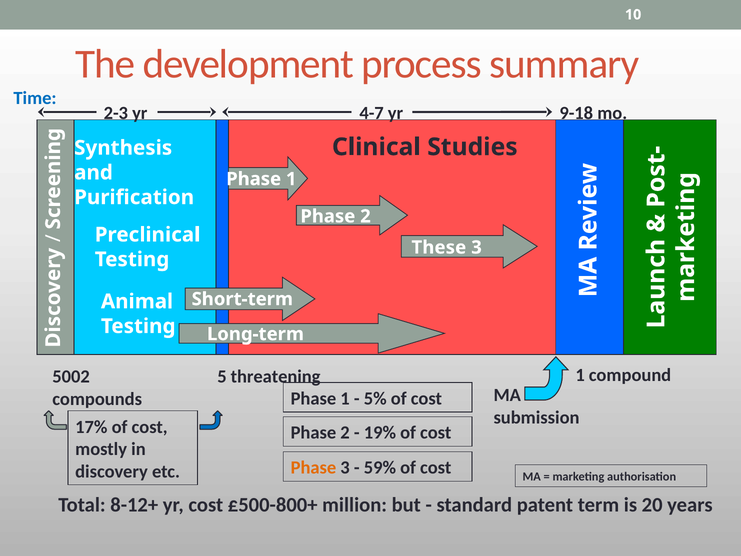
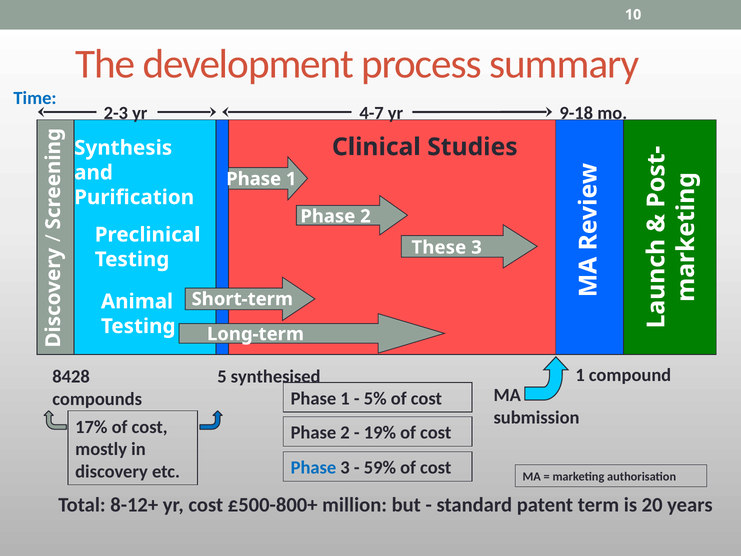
5002: 5002 -> 8428
threatening: threatening -> synthesised
Phase at (313, 468) colour: orange -> blue
